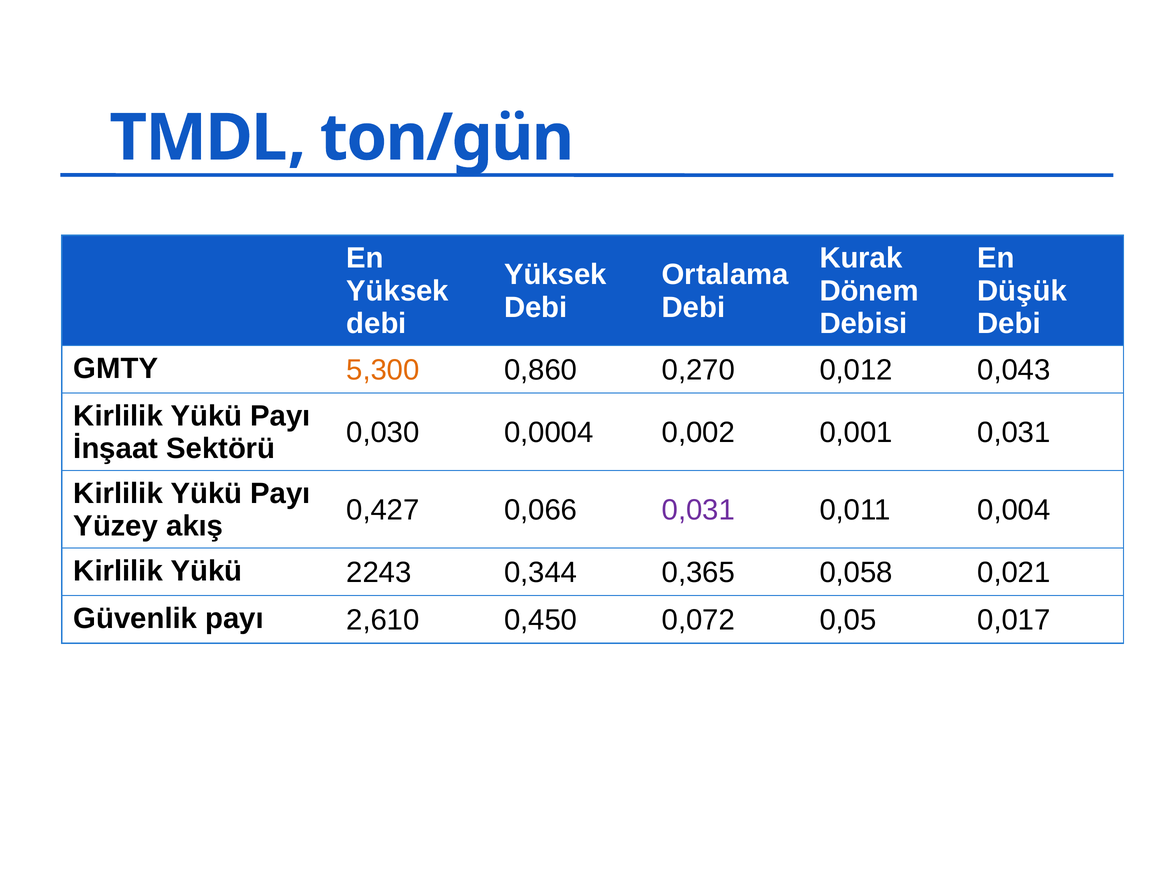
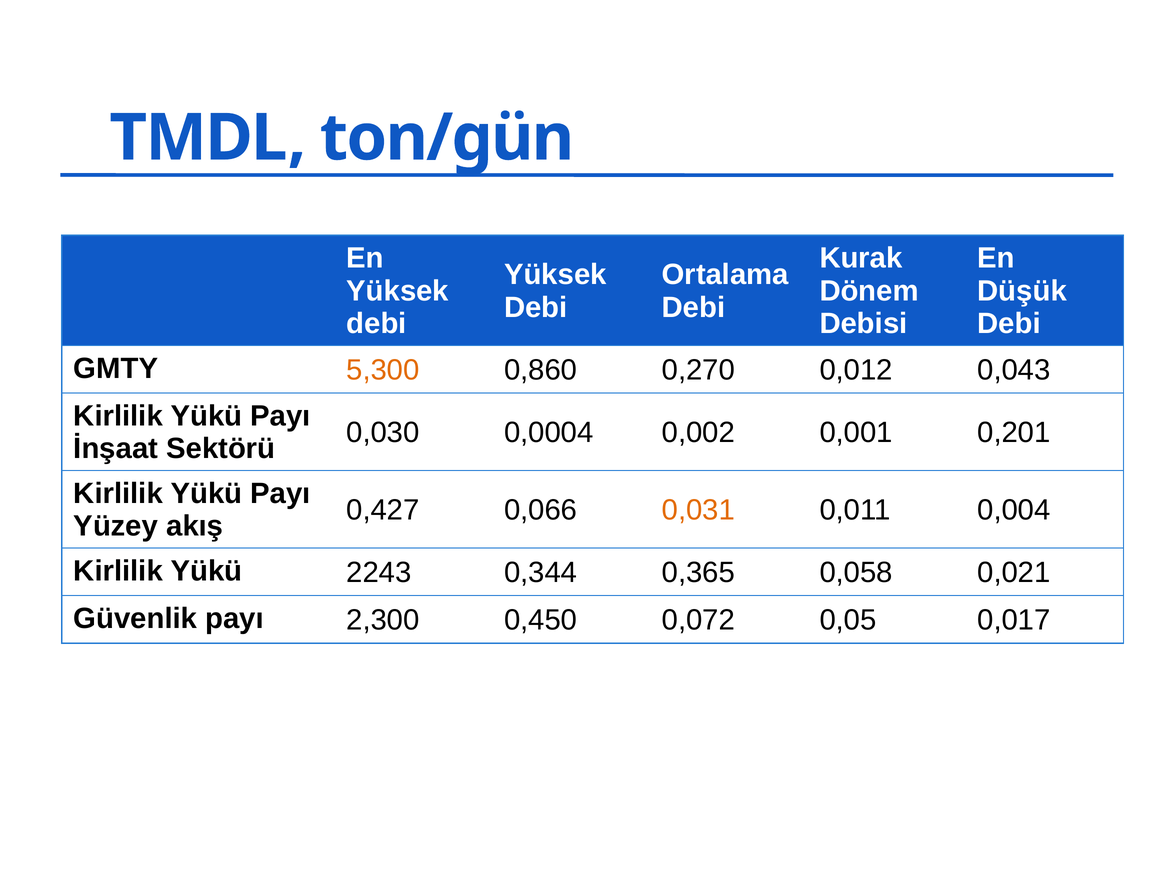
0,001 0,031: 0,031 -> 0,201
0,031 at (698, 510) colour: purple -> orange
2,610: 2,610 -> 2,300
